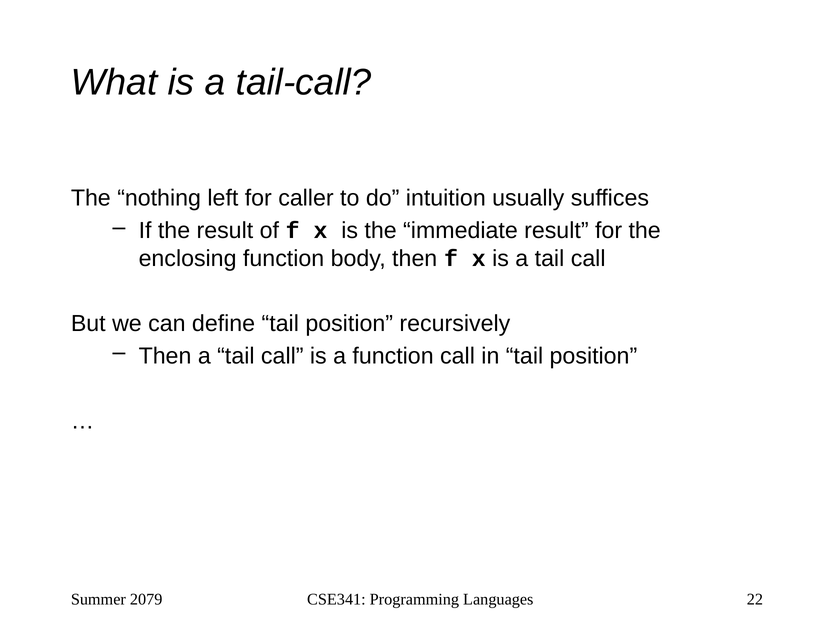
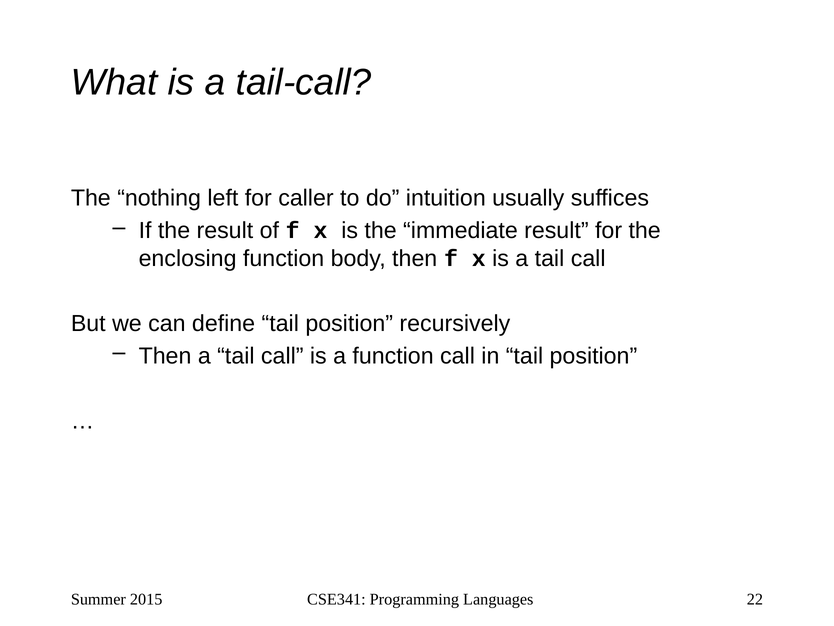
2079: 2079 -> 2015
